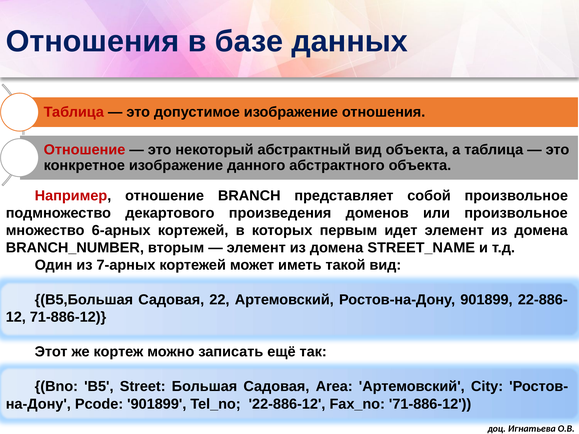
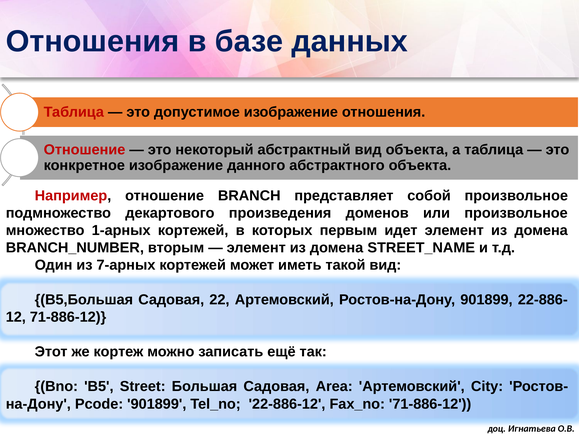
6-арных: 6-арных -> 1-арных
